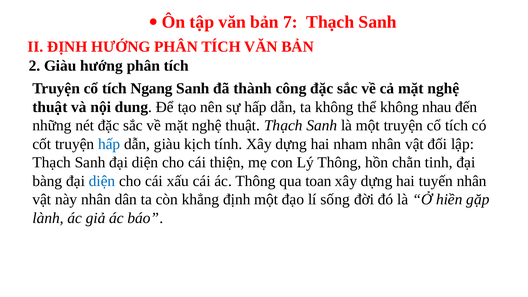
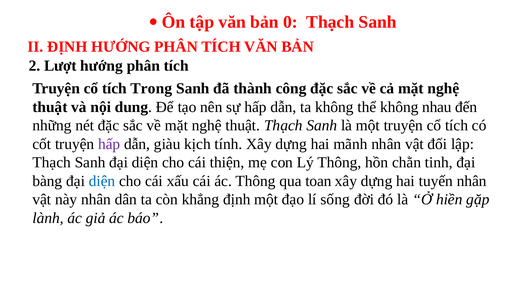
7: 7 -> 0
2 Giàu: Giàu -> Lượt
Ngang: Ngang -> Trong
hấp at (109, 144) colour: blue -> purple
nham: nham -> mãnh
